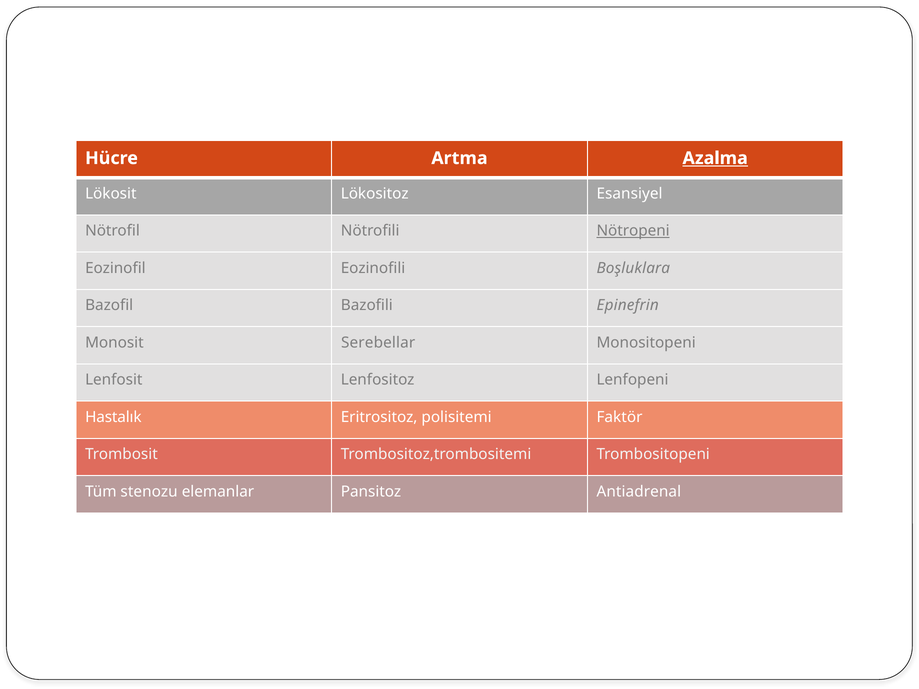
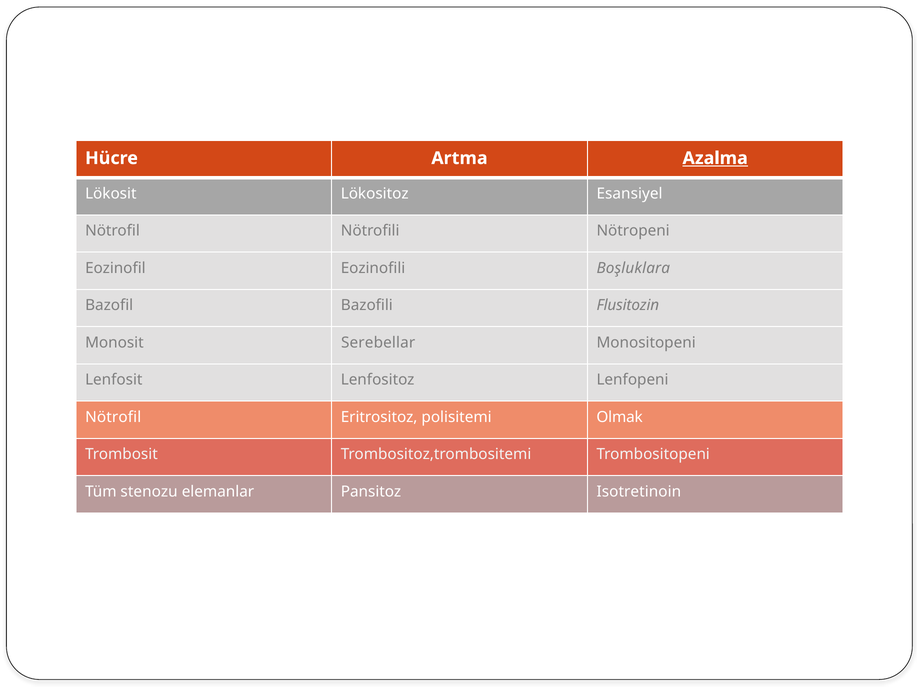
Nötropeni underline: present -> none
Epinefrin: Epinefrin -> Flusitozin
Hastalık at (113, 417): Hastalık -> Nötrofil
Faktör: Faktör -> Olmak
Antiadrenal: Antiadrenal -> Isotretinoin
